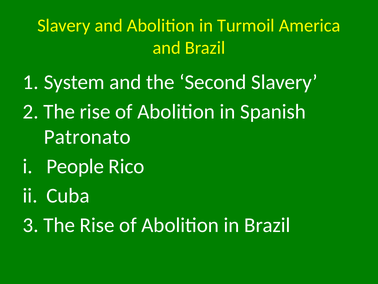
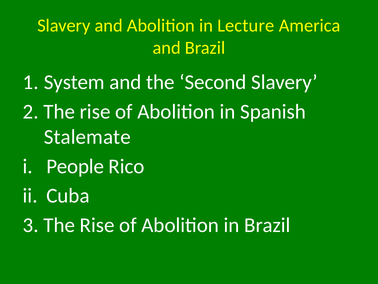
Turmoil: Turmoil -> Lecture
Patronato: Patronato -> Stalemate
